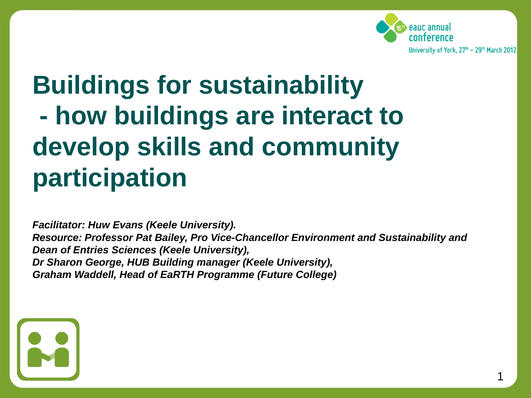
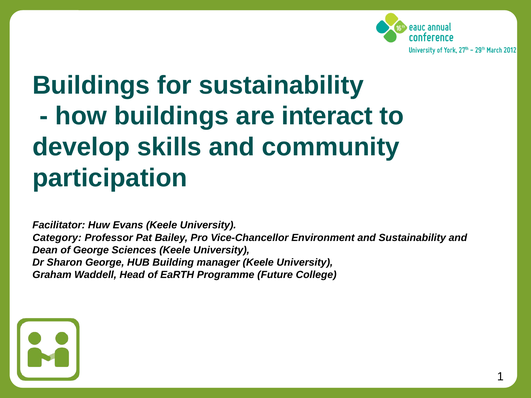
Resource: Resource -> Category
of Entries: Entries -> George
